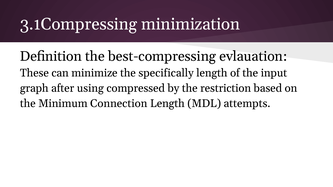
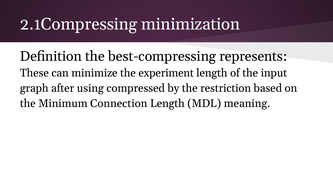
3.1Compressing: 3.1Compressing -> 2.1Compressing
evlauation: evlauation -> represents
specifically: specifically -> experiment
attempts: attempts -> meaning
